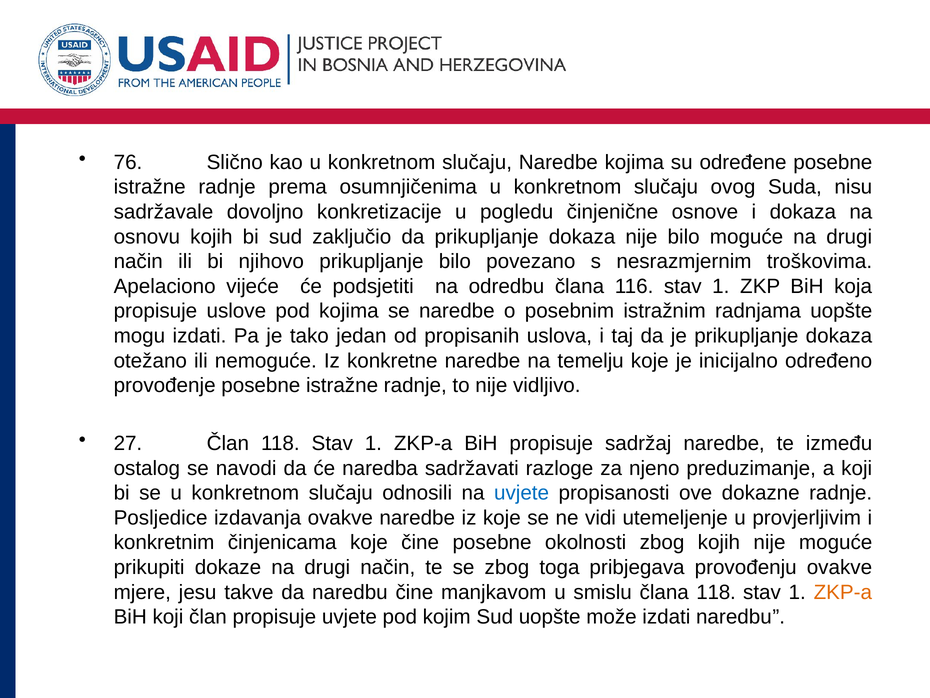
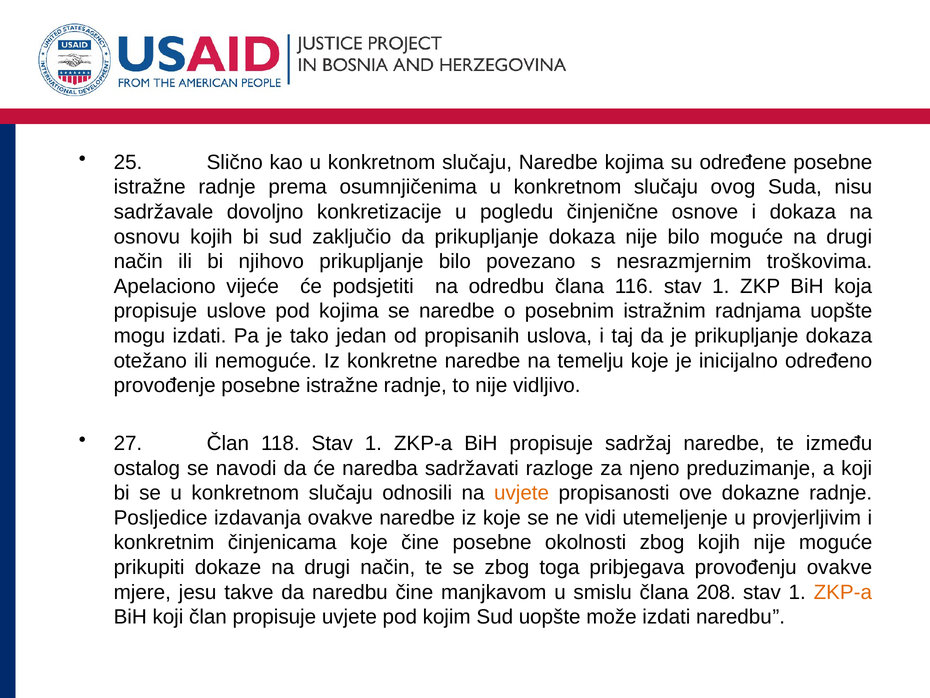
76: 76 -> 25
uvjete at (522, 493) colour: blue -> orange
člana 118: 118 -> 208
